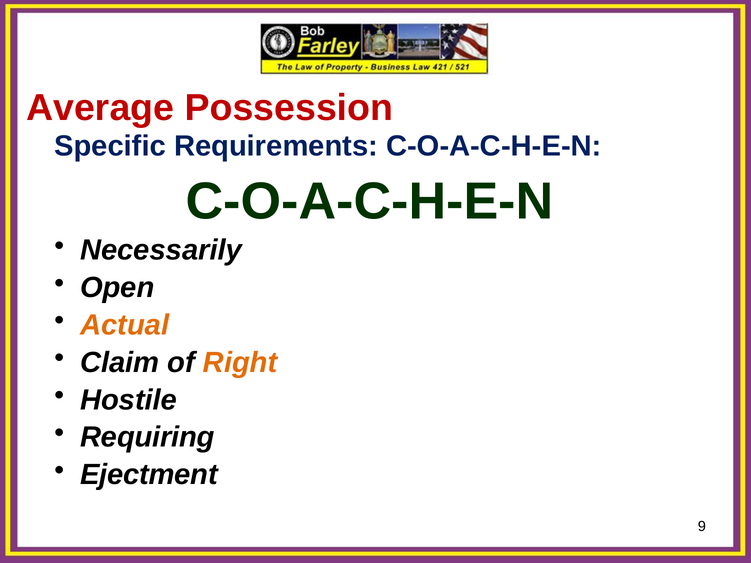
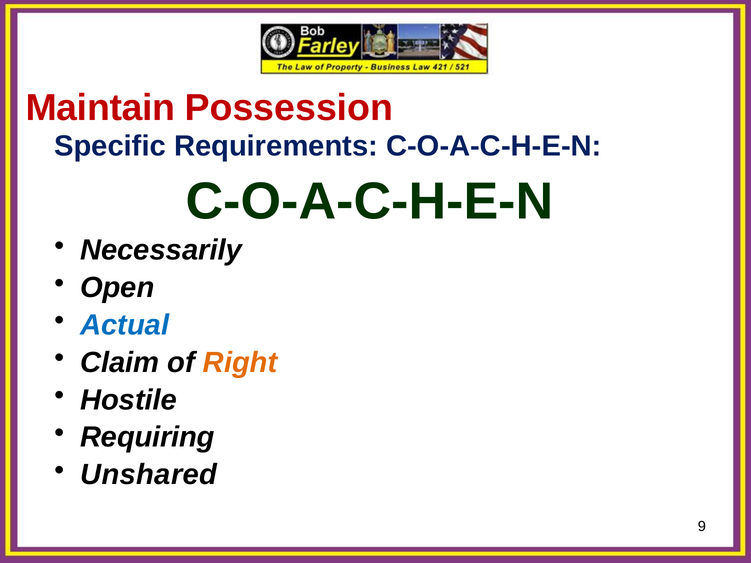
Average: Average -> Maintain
Actual colour: orange -> blue
Ejectment: Ejectment -> Unshared
